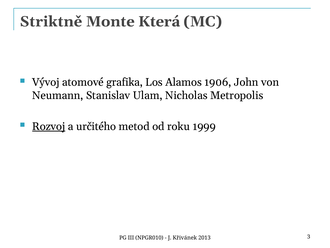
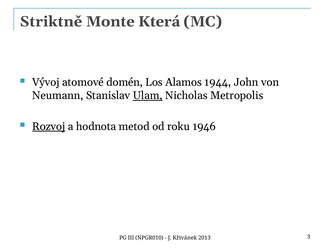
grafika: grafika -> domén
1906: 1906 -> 1944
Ulam underline: none -> present
určitého: určitého -> hodnota
1999: 1999 -> 1946
